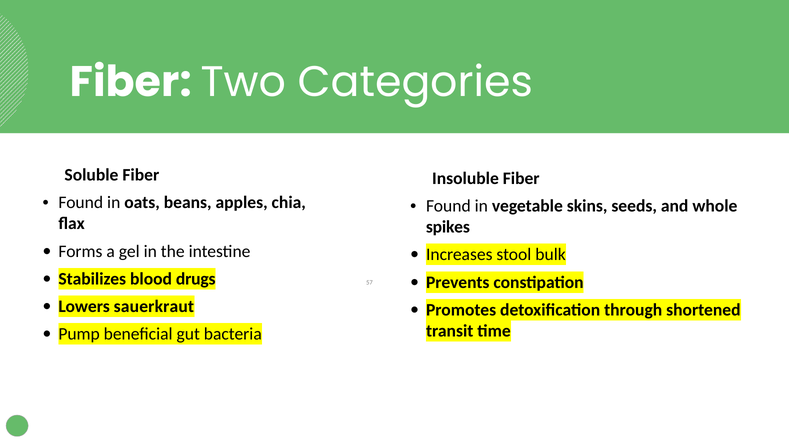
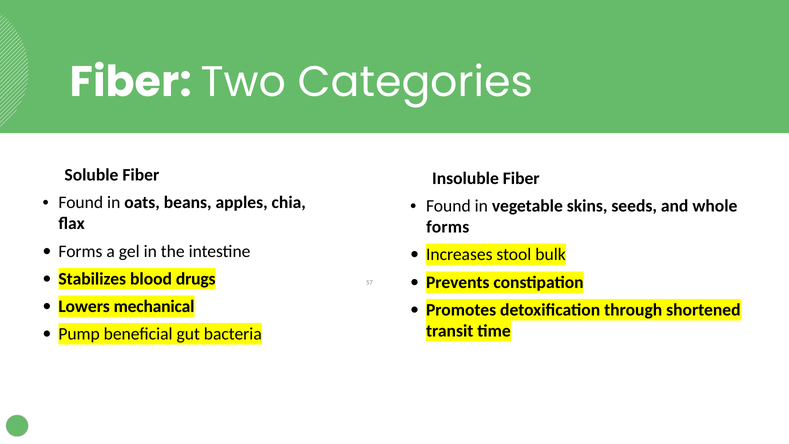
spikes at (448, 227): spikes -> forms
sauerkraut: sauerkraut -> mechanical
